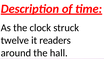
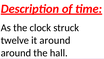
it readers: readers -> around
